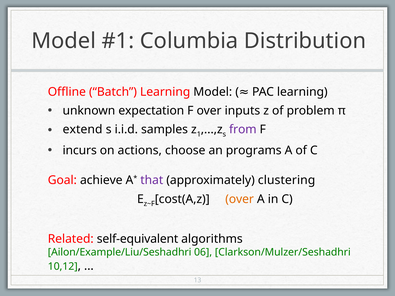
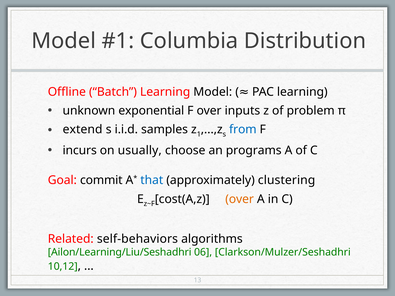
expectation: expectation -> exponential
from colour: purple -> blue
actions: actions -> usually
achieve: achieve -> commit
that colour: purple -> blue
self-equivalent: self-equivalent -> self-behaviors
Ailon/Example/Liu/Seshadhri: Ailon/Example/Liu/Seshadhri -> Ailon/Learning/Liu/Seshadhri
